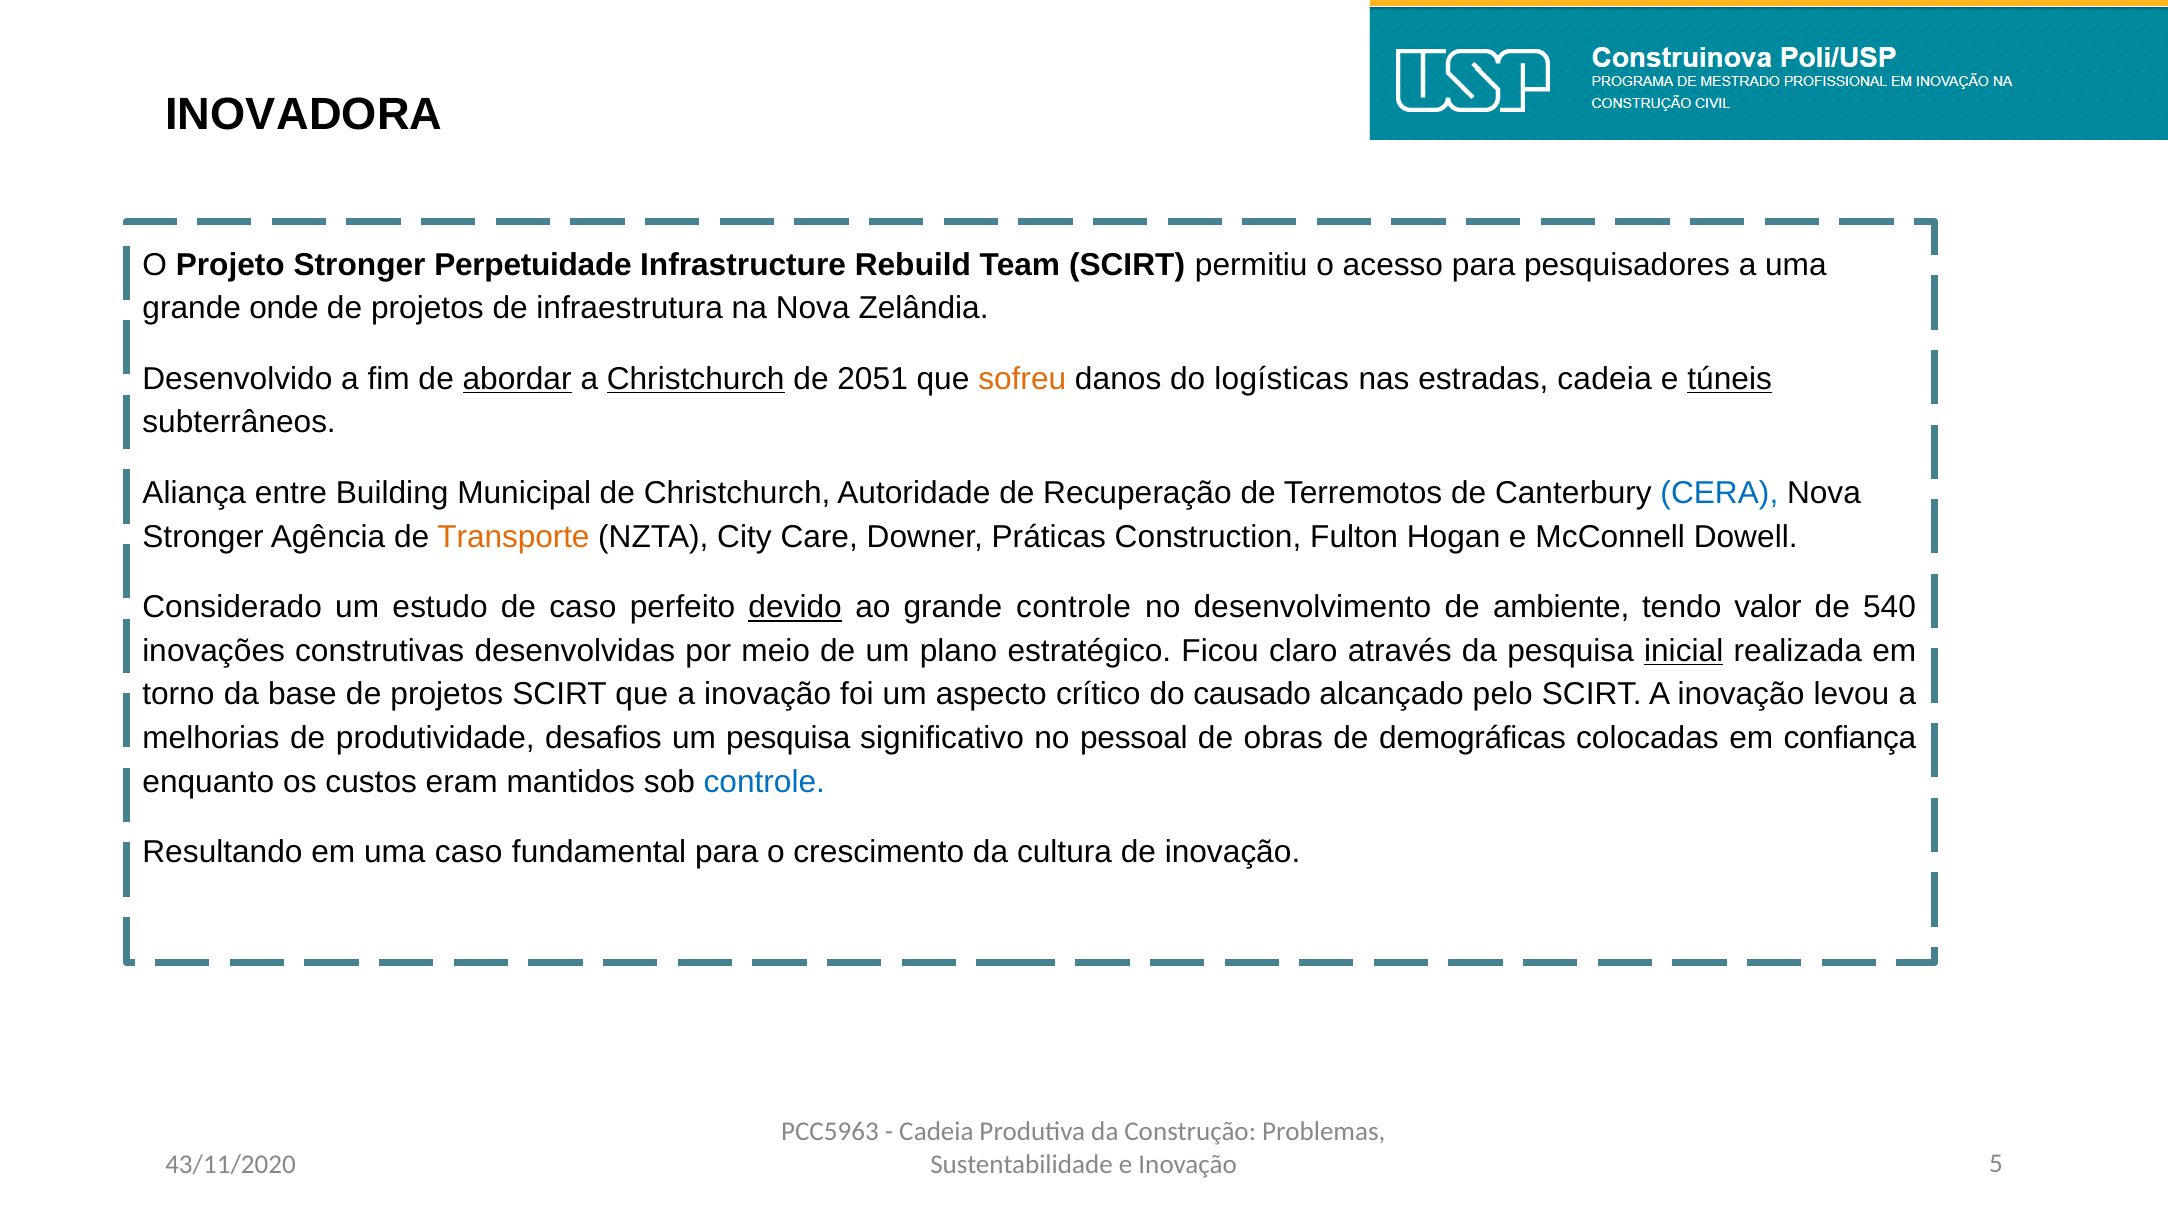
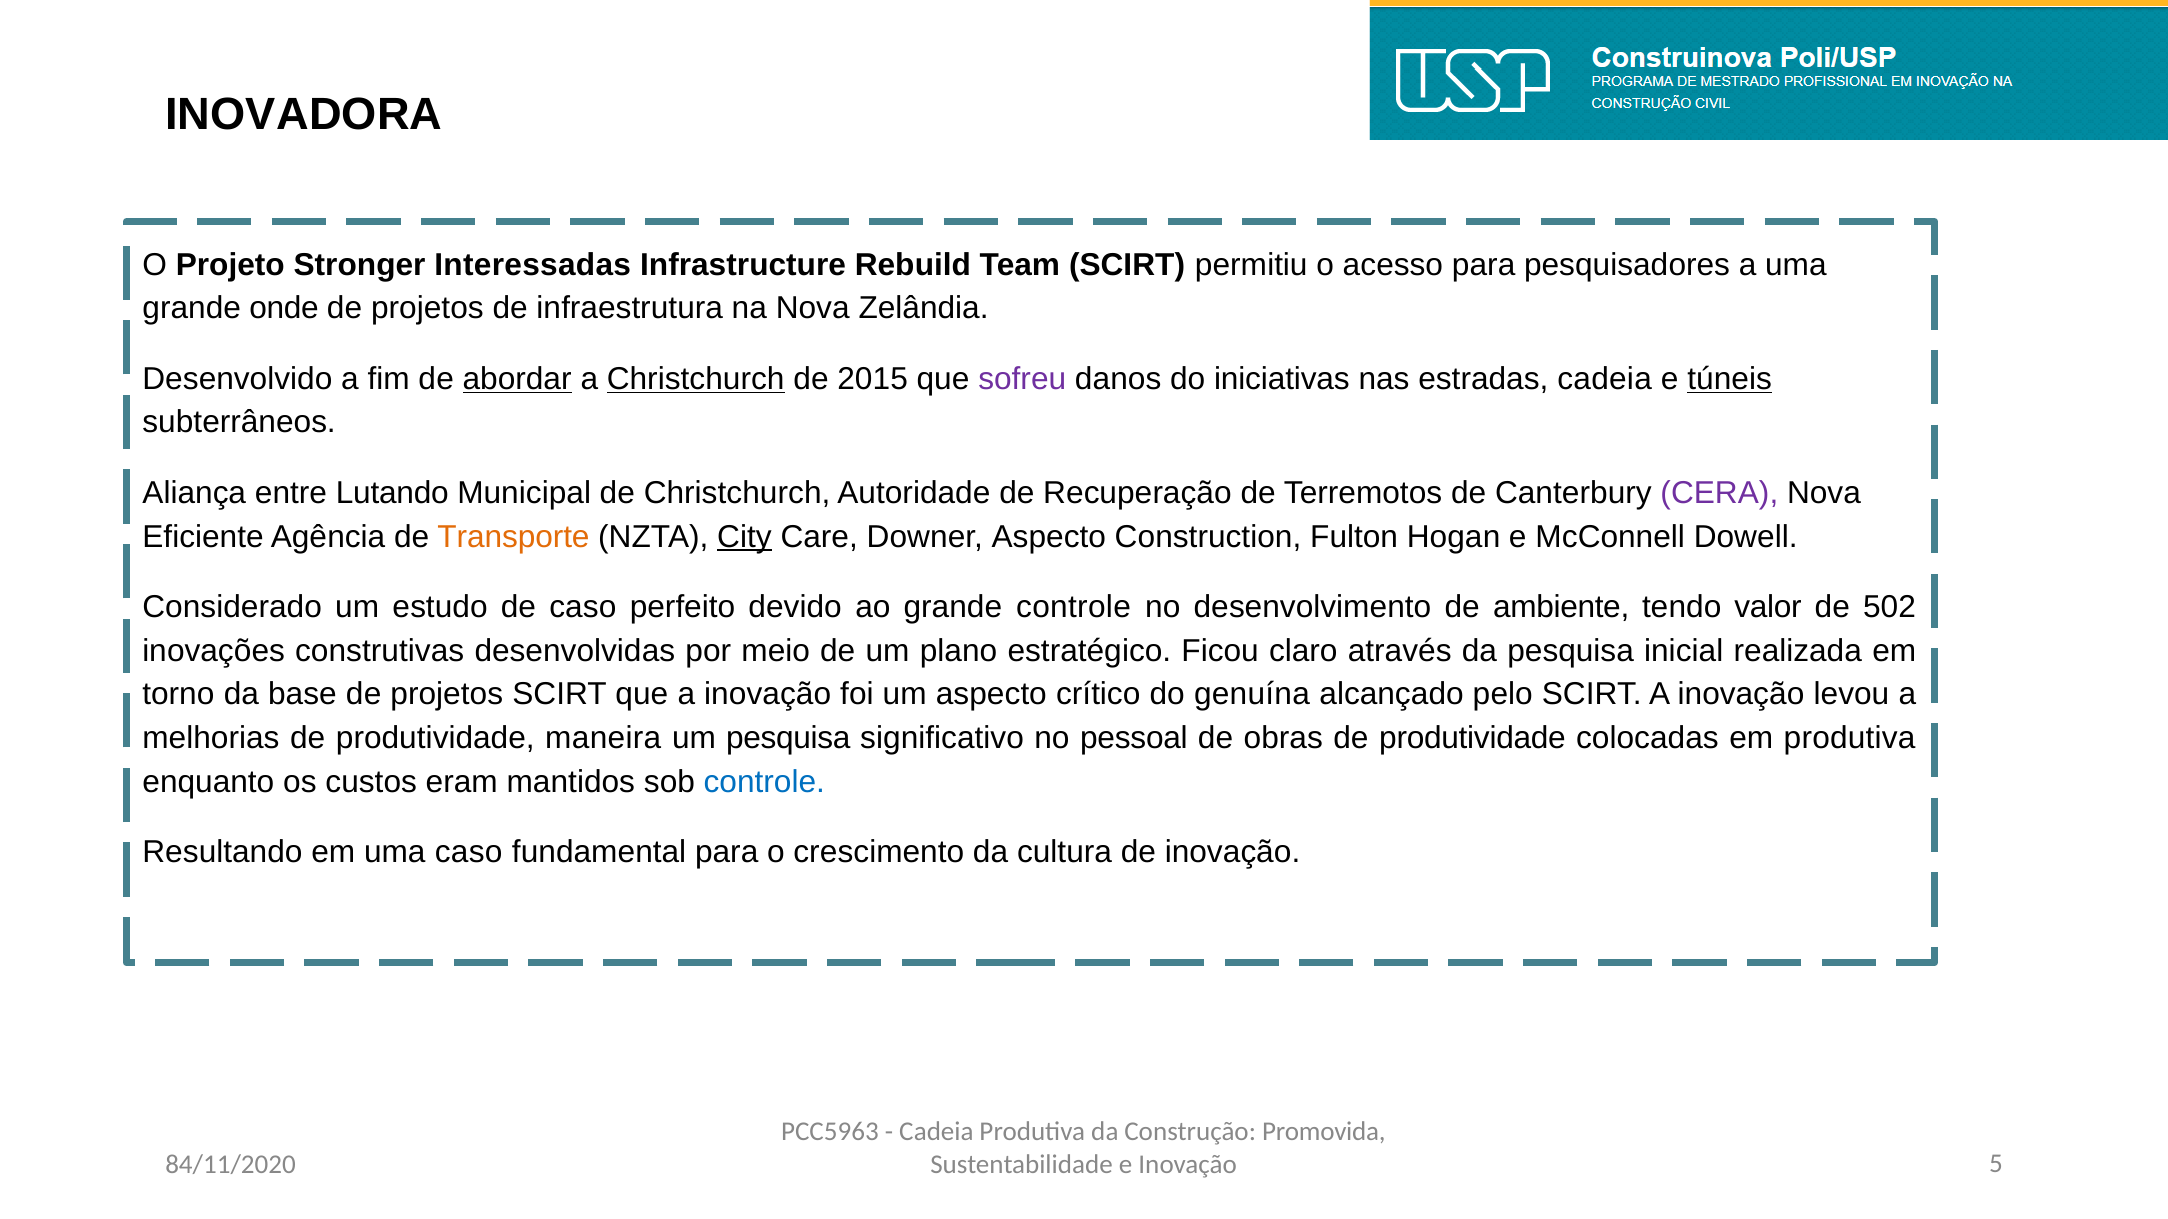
Perpetuidade: Perpetuidade -> Interessadas
2051: 2051 -> 2015
sofreu colour: orange -> purple
logísticas: logísticas -> iniciativas
Building: Building -> Lutando
CERA colour: blue -> purple
Stronger at (203, 537): Stronger -> Eficiente
City underline: none -> present
Downer Práticas: Práticas -> Aspecto
devido underline: present -> none
540: 540 -> 502
inicial underline: present -> none
causado: causado -> genuína
desafios: desafios -> maneira
obras de demográficas: demográficas -> produtividade
em confiança: confiança -> produtiva
Problemas: Problemas -> Promovida
43/11/2020: 43/11/2020 -> 84/11/2020
